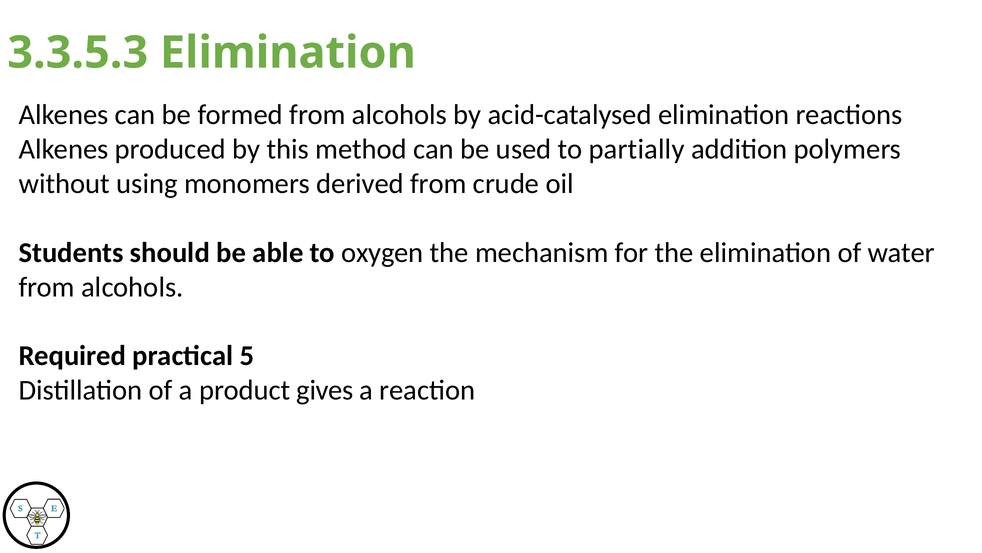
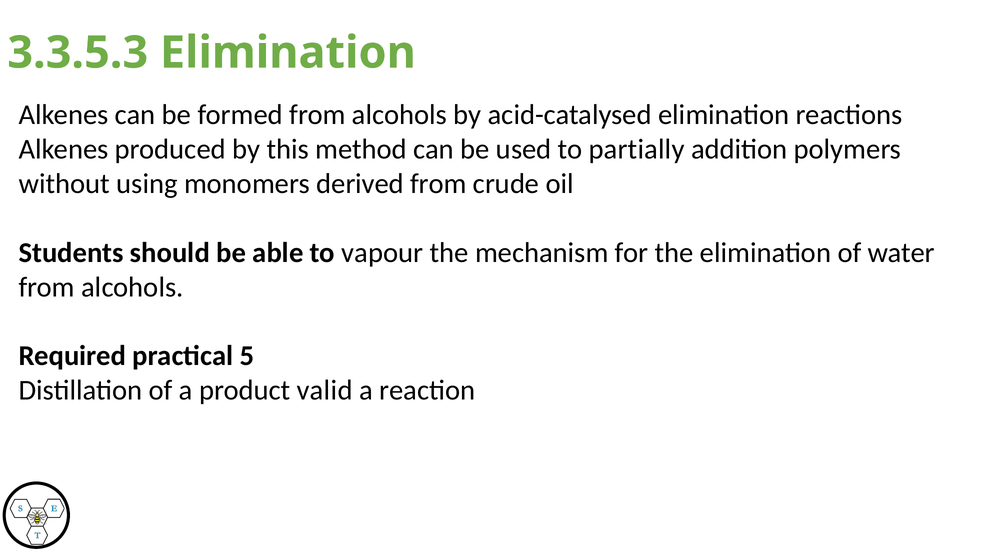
oxygen: oxygen -> vapour
gives: gives -> valid
